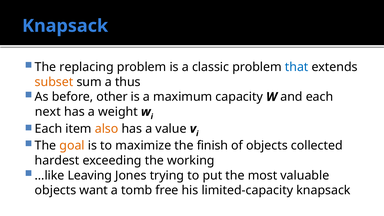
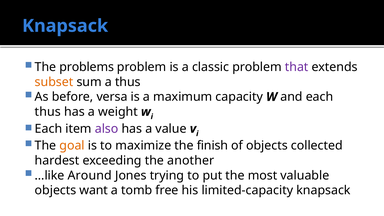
replacing: replacing -> problems
that colour: blue -> purple
other: other -> versa
next at (48, 112): next -> thus
also colour: orange -> purple
working: working -> another
Leaving: Leaving -> Around
